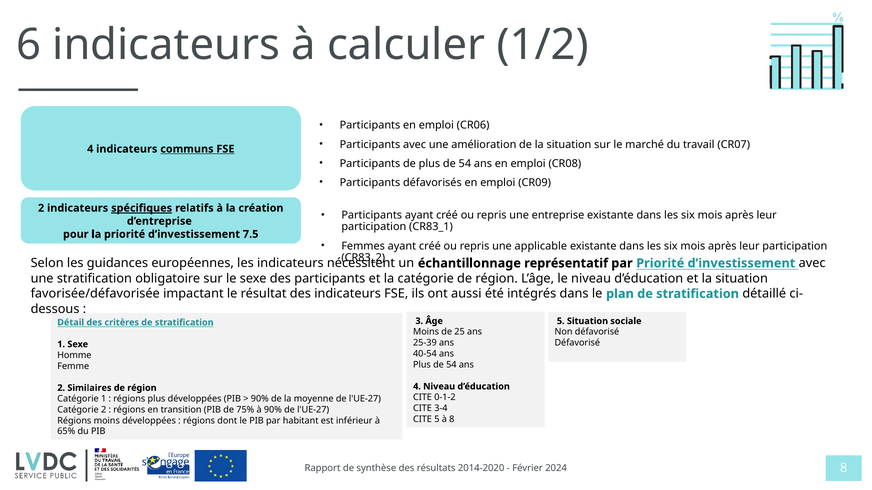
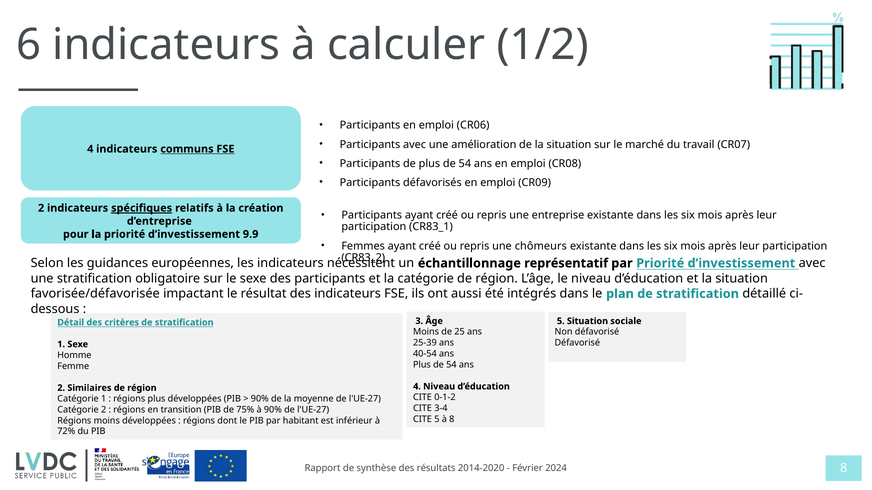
7.5: 7.5 -> 9.9
applicable: applicable -> chômeurs
65%: 65% -> 72%
